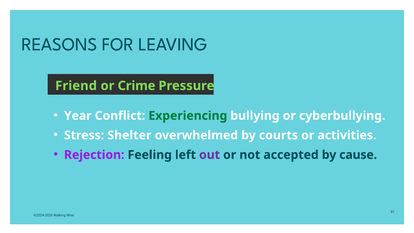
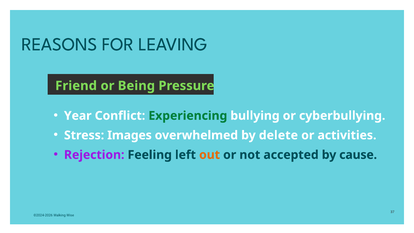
Crime: Crime -> Being
Shelter: Shelter -> Images
courts: courts -> delete
out colour: purple -> orange
